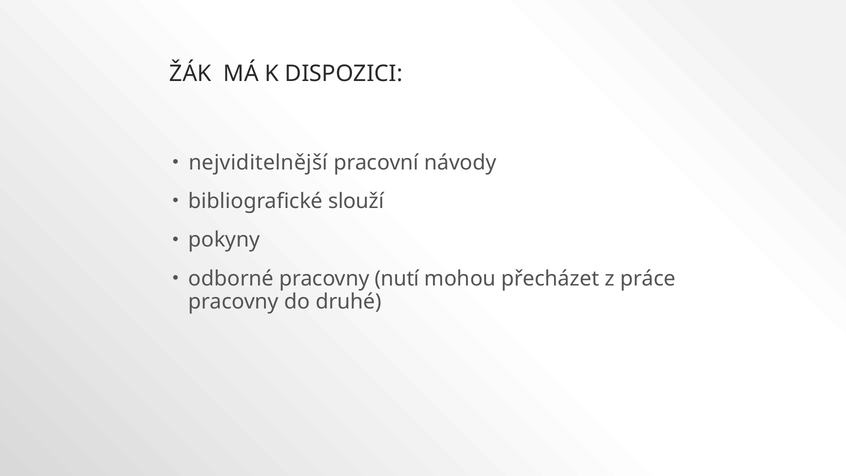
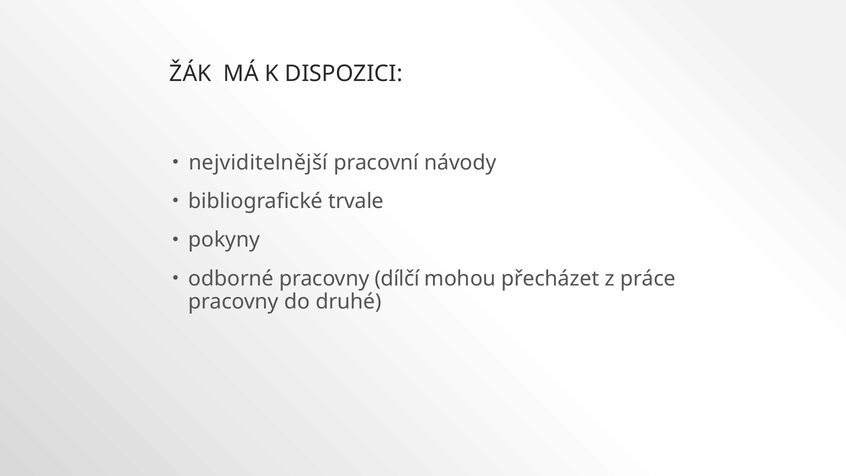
slouží: slouží -> trvale
nutí: nutí -> dílčí
